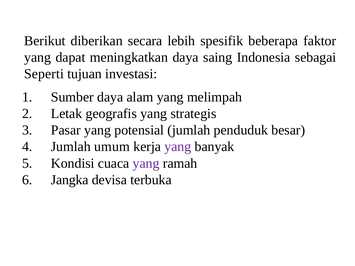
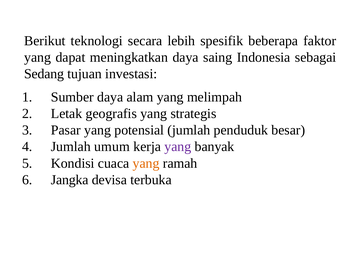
diberikan: diberikan -> teknologi
Seperti: Seperti -> Sedang
yang at (146, 163) colour: purple -> orange
